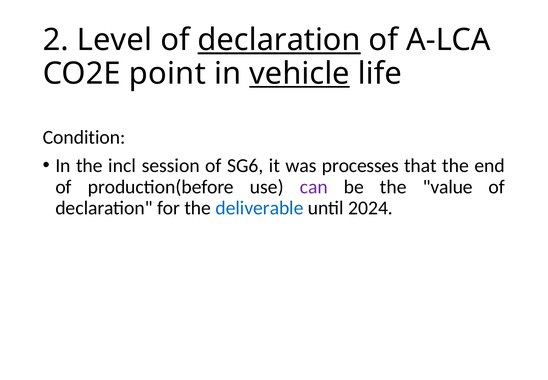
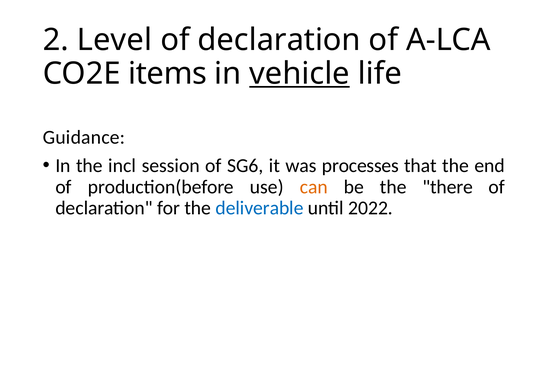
declaration at (279, 40) underline: present -> none
point: point -> items
Condition: Condition -> Guidance
can colour: purple -> orange
value: value -> there
2024: 2024 -> 2022
